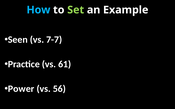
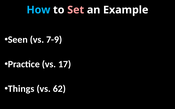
Set colour: light green -> pink
7-7: 7-7 -> 7-9
61: 61 -> 17
Power: Power -> Things
56: 56 -> 62
